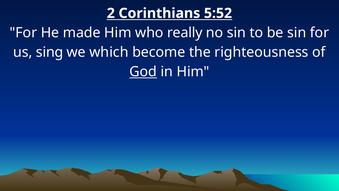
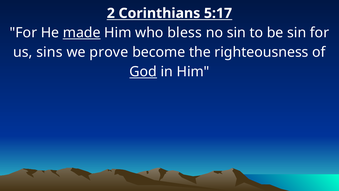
5:52: 5:52 -> 5:17
made underline: none -> present
really: really -> bless
sing: sing -> sins
which: which -> prove
